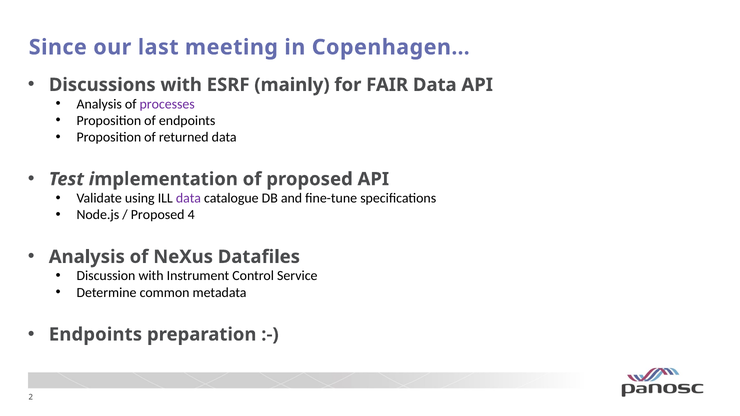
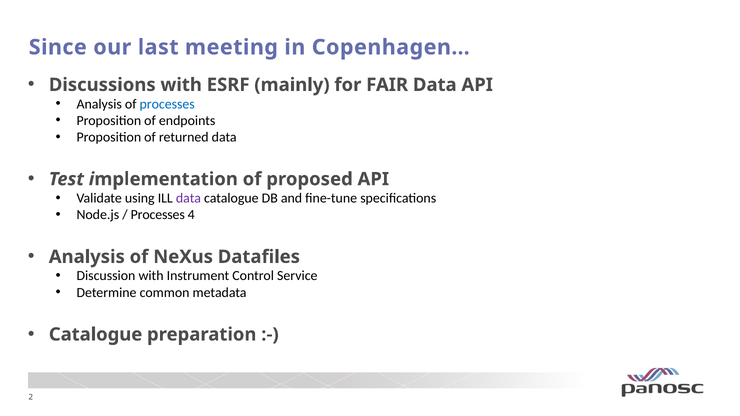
processes at (167, 104) colour: purple -> blue
Proposed at (158, 215): Proposed -> Processes
Endpoints at (95, 335): Endpoints -> Catalogue
